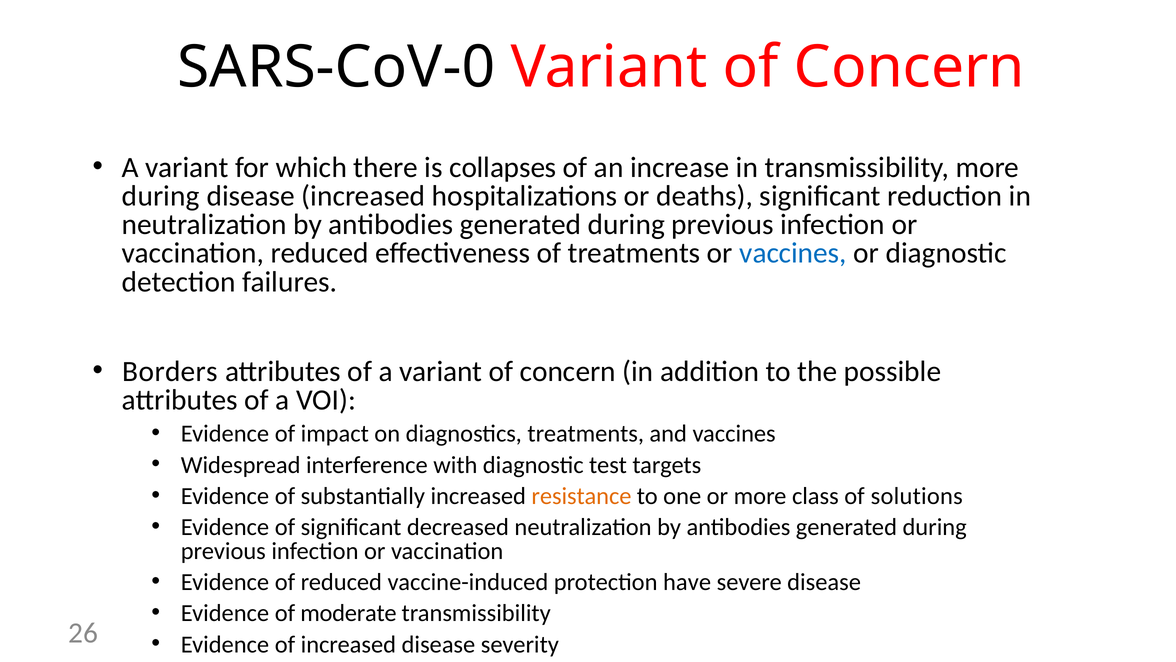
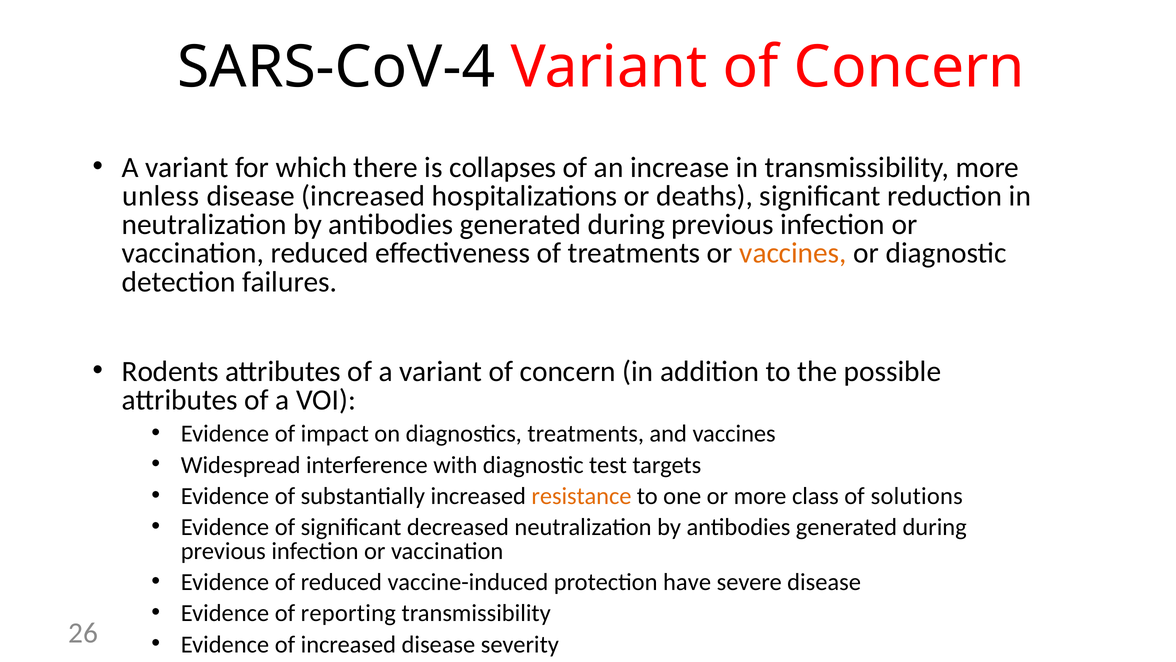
SARS-CoV-0: SARS-CoV-0 -> SARS-CoV-4
during at (161, 196): during -> unless
vaccines at (793, 253) colour: blue -> orange
Borders: Borders -> Rodents
moderate: moderate -> reporting
